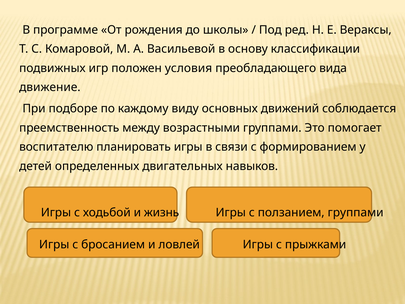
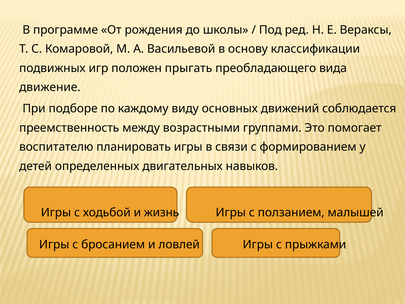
условия: условия -> прыгать
ползанием группами: группами -> малышей
